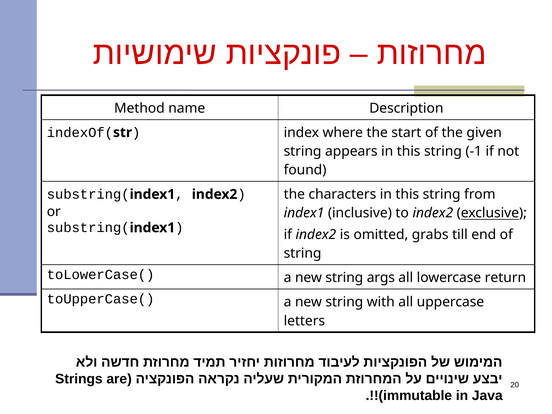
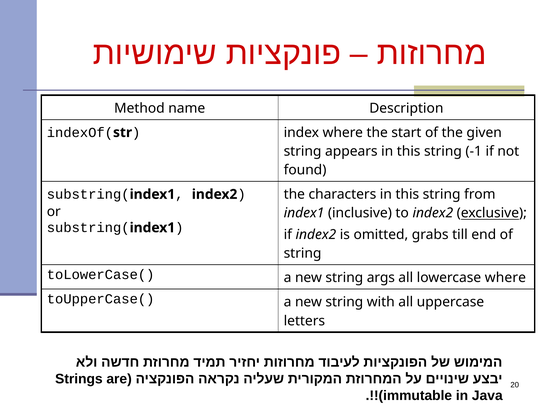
lowercase return: return -> where
